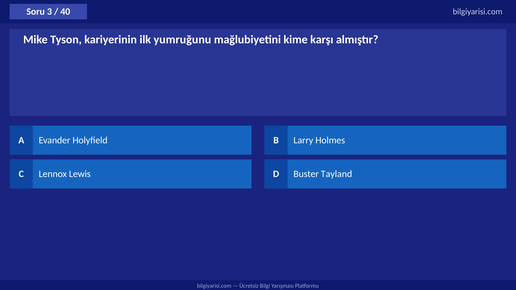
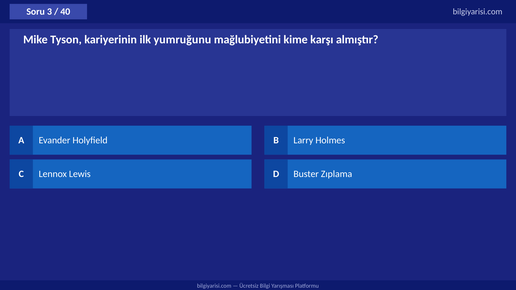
Tayland: Tayland -> Zıplama
